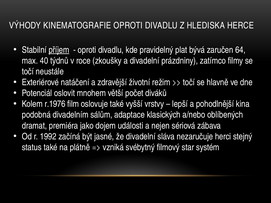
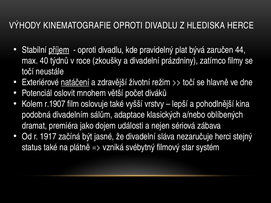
64: 64 -> 44
natáčení underline: none -> present
r.1976: r.1976 -> r.1907
1992: 1992 -> 1917
